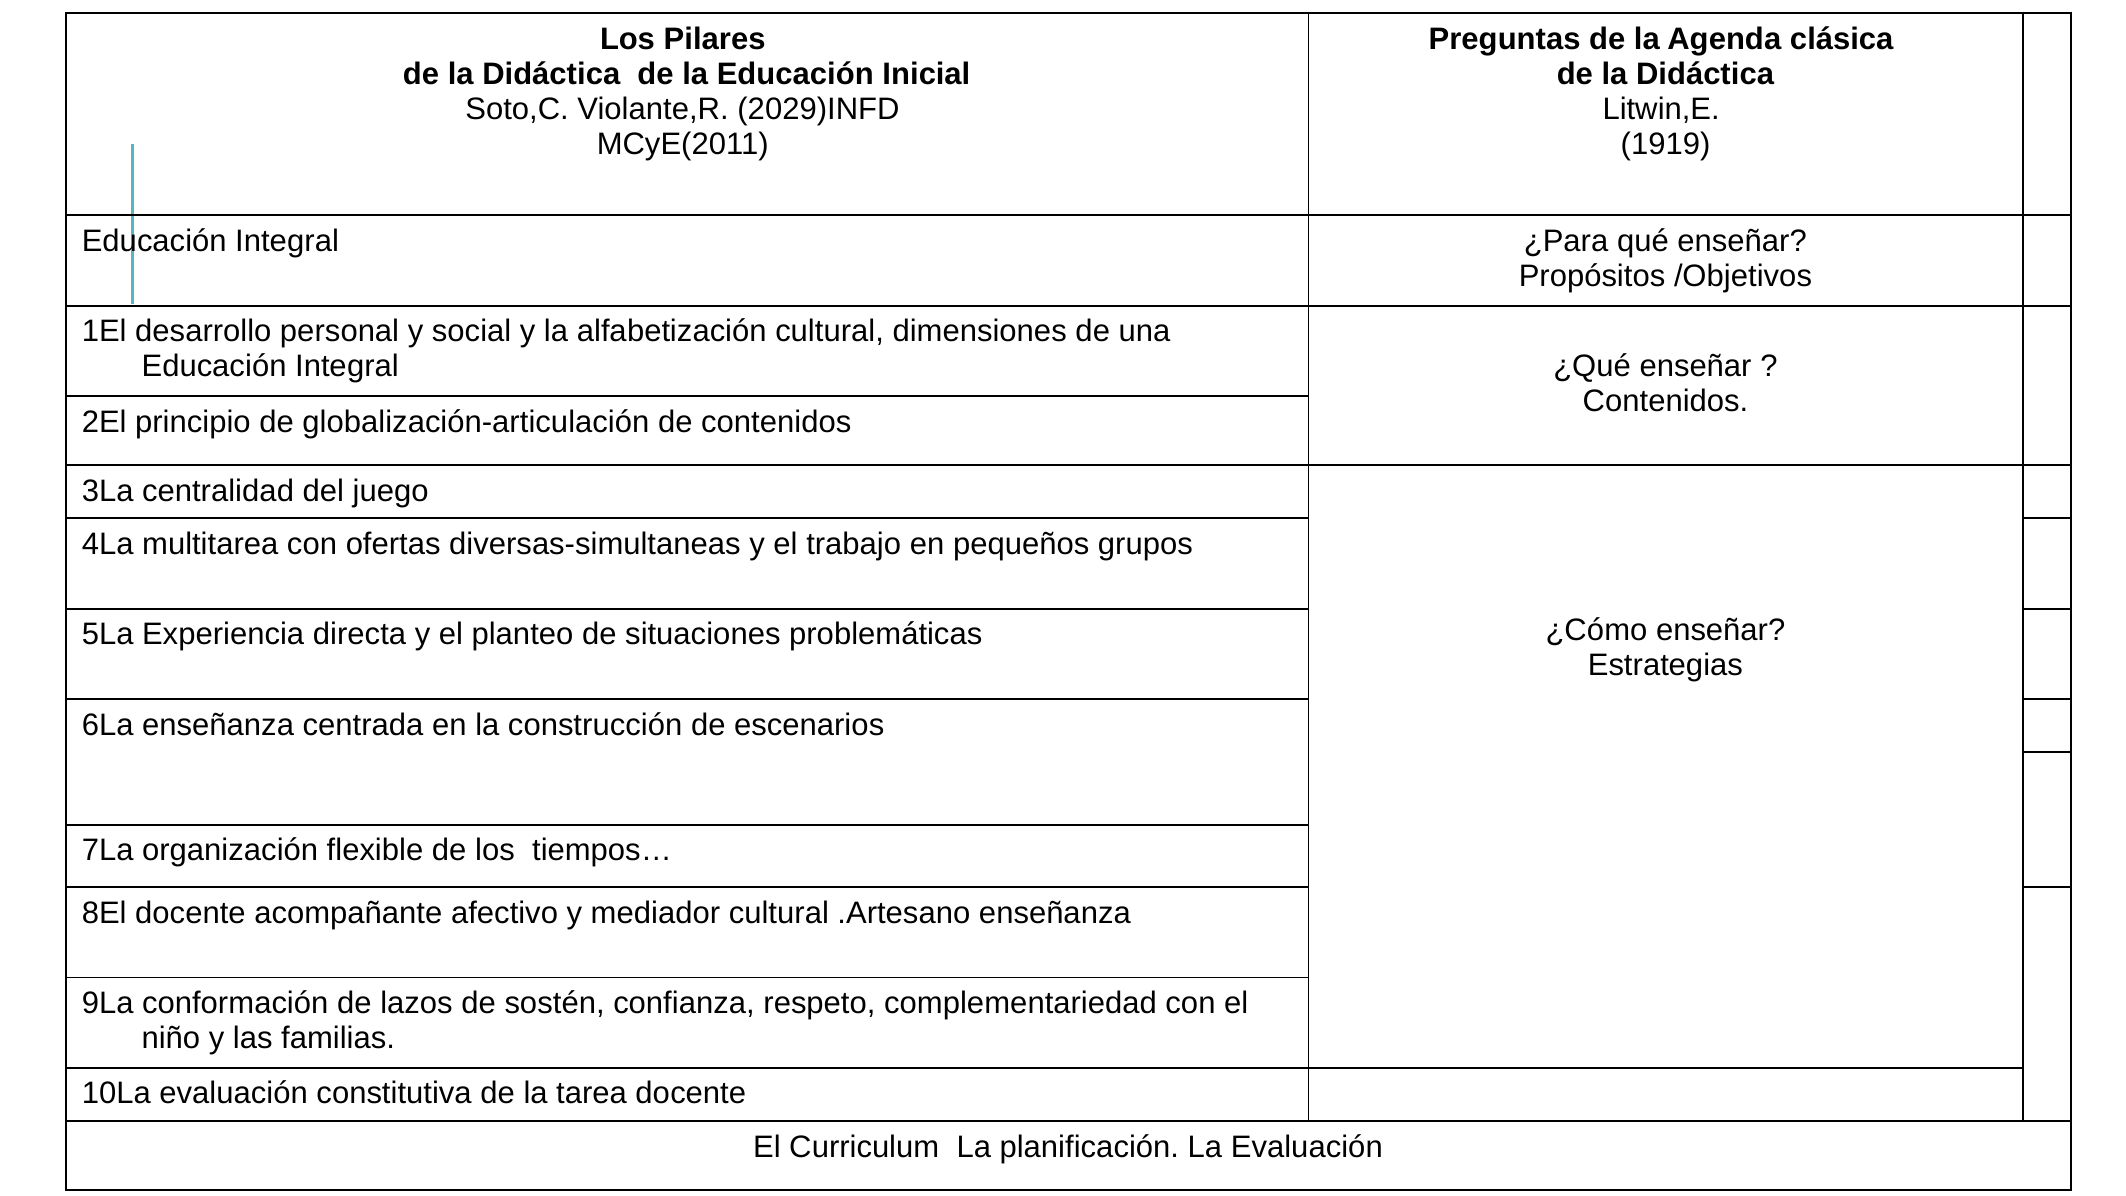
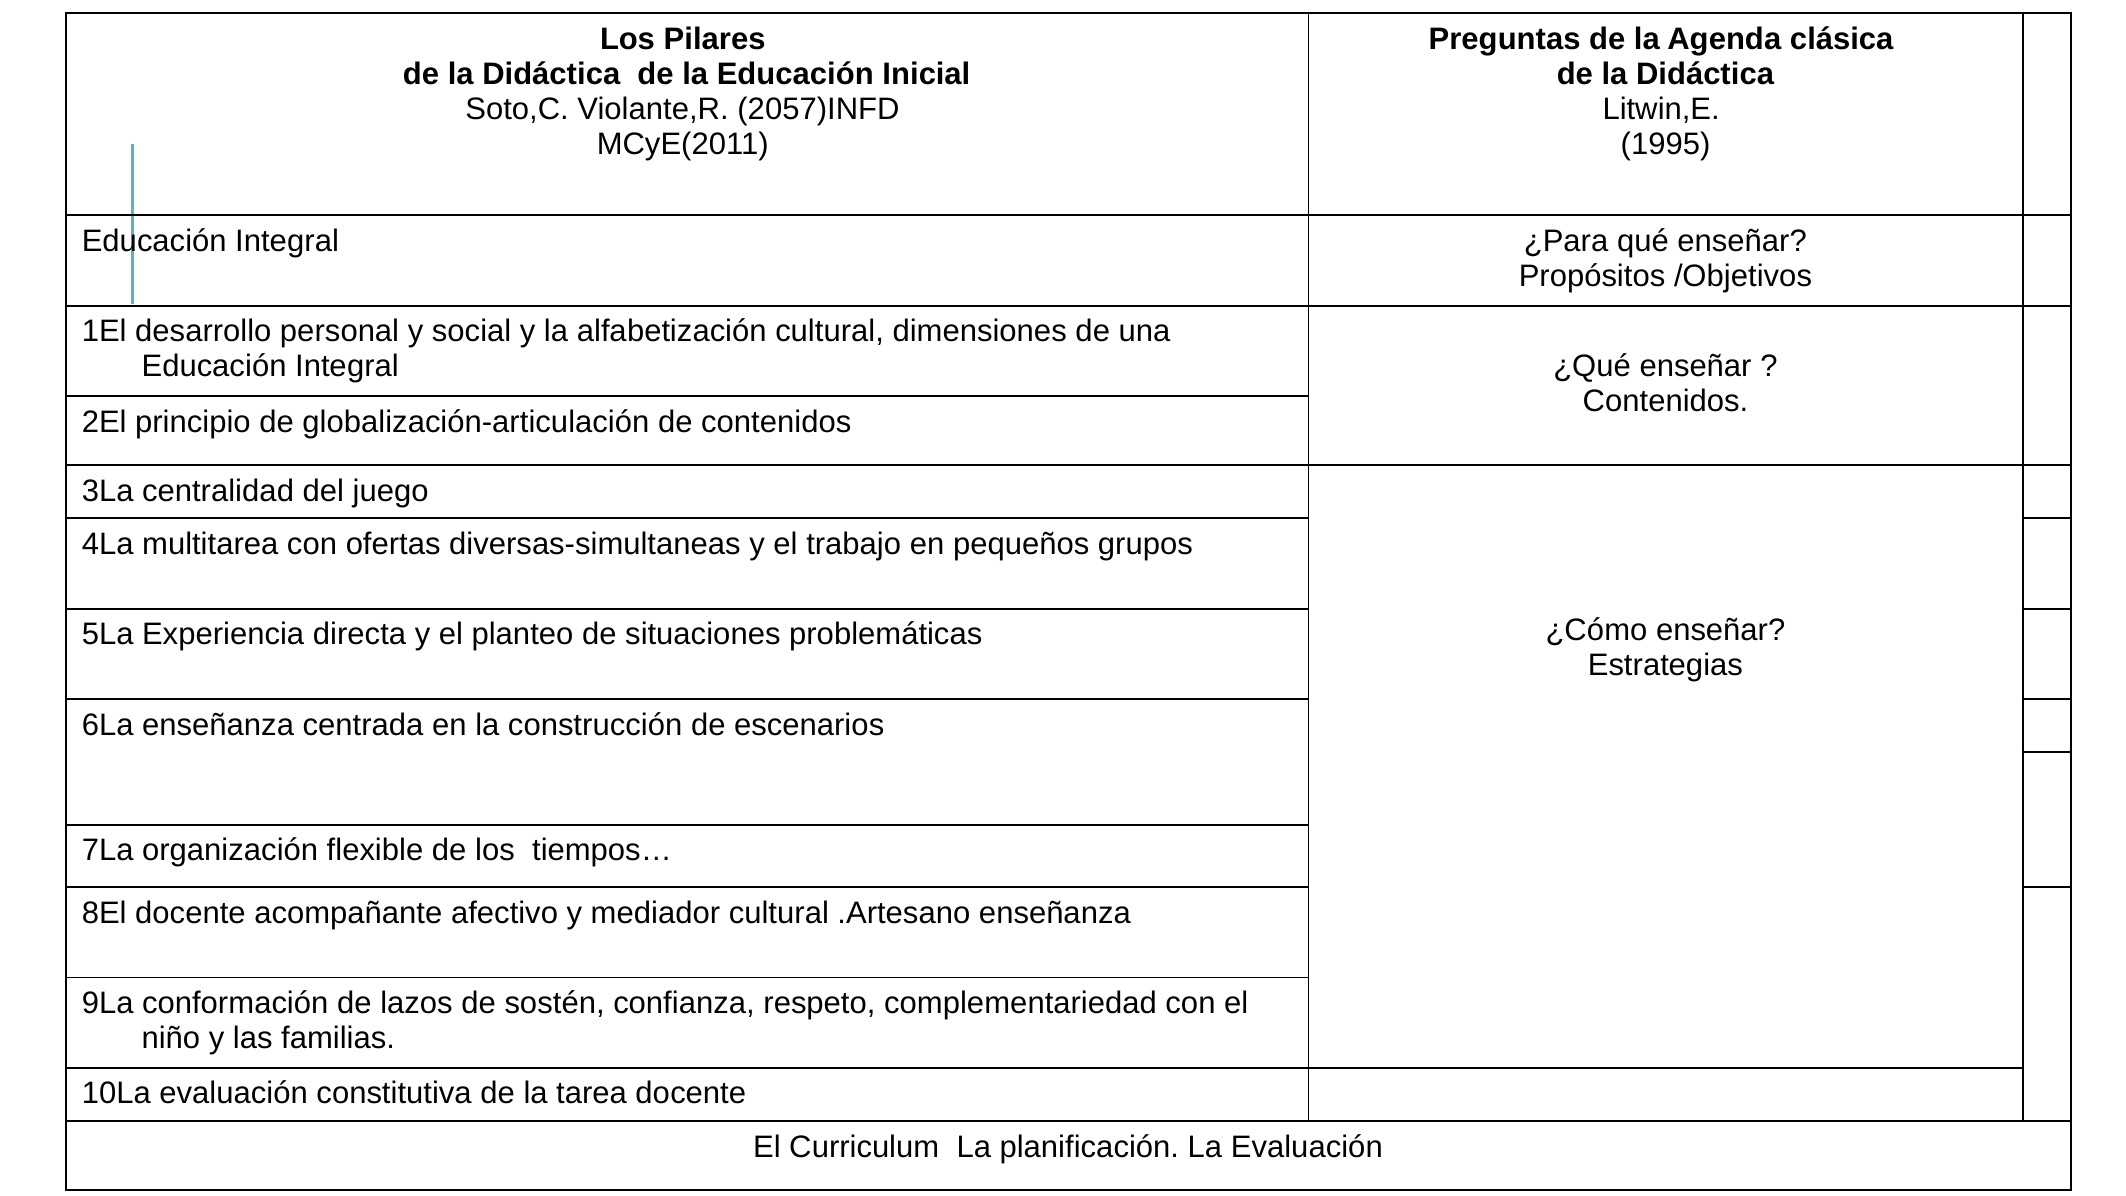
2029)INFD: 2029)INFD -> 2057)INFD
1919: 1919 -> 1995
